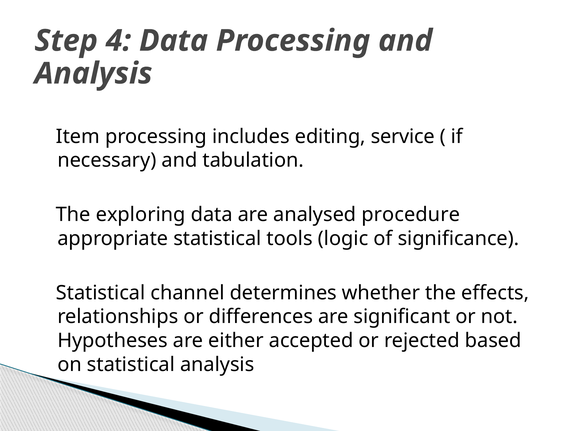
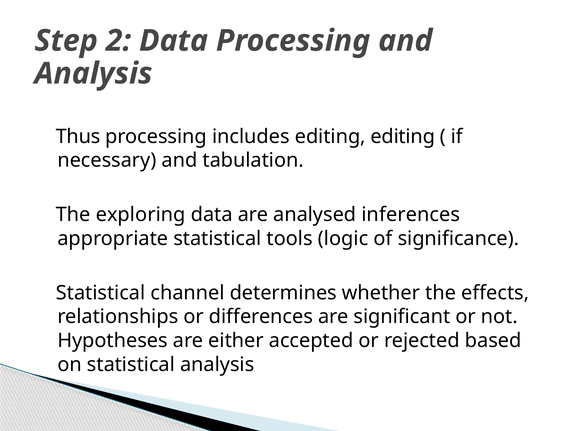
4: 4 -> 2
Item: Item -> Thus
editing service: service -> editing
procedure: procedure -> inferences
